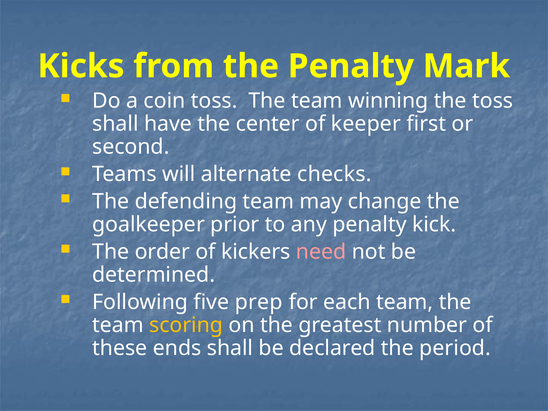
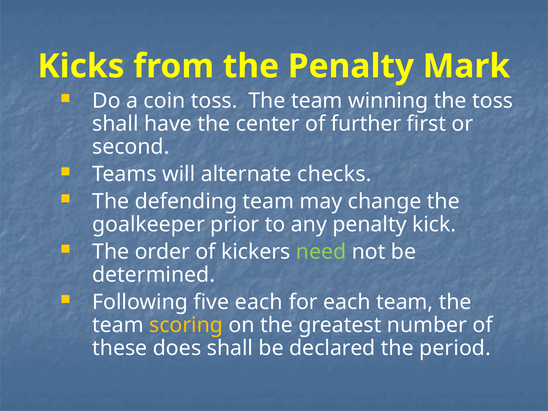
keeper: keeper -> further
need colour: pink -> light green
five prep: prep -> each
ends: ends -> does
